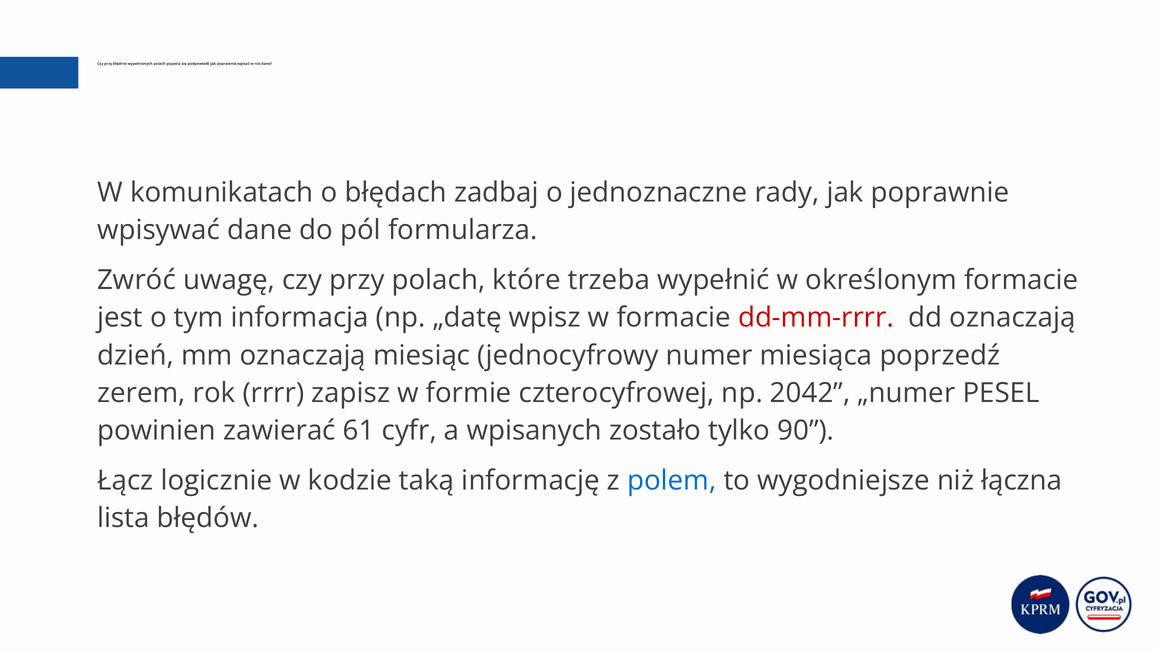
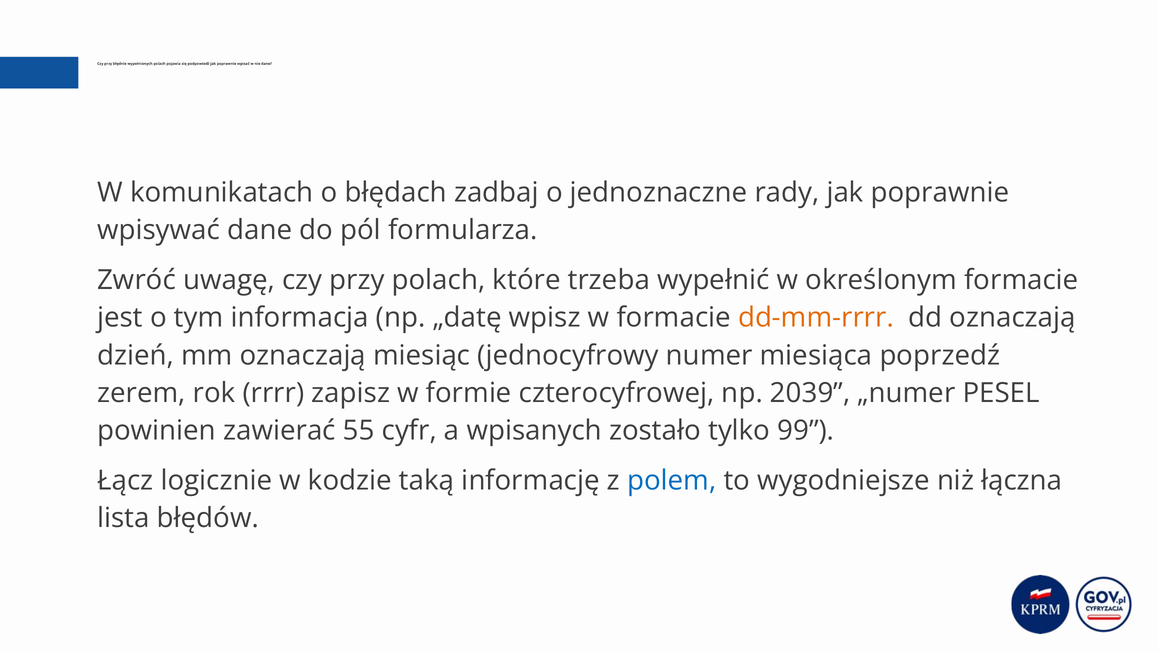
dd-mm-rrrr colour: red -> orange
2042: 2042 -> 2039
61: 61 -> 55
90: 90 -> 99
